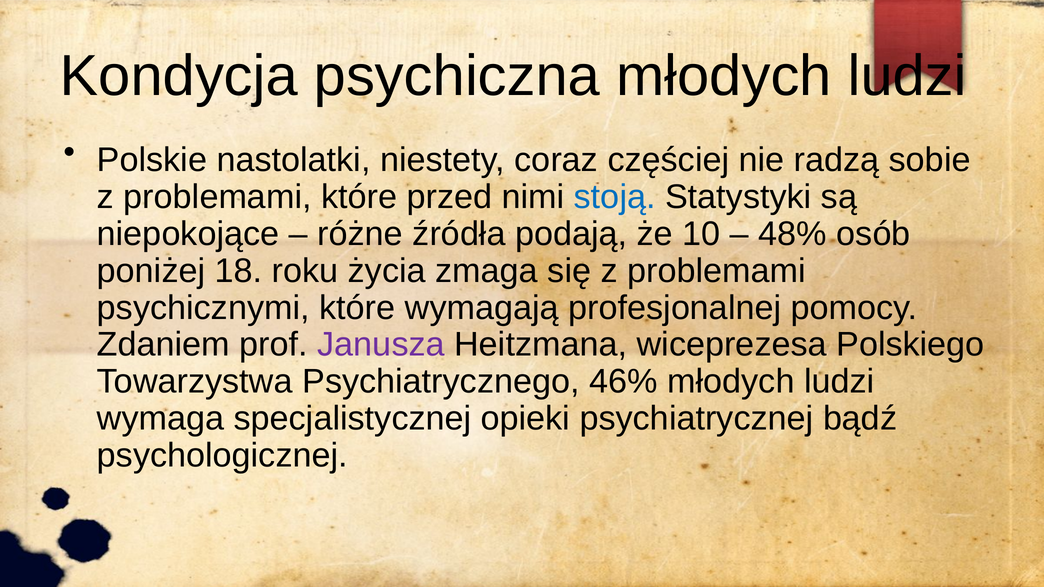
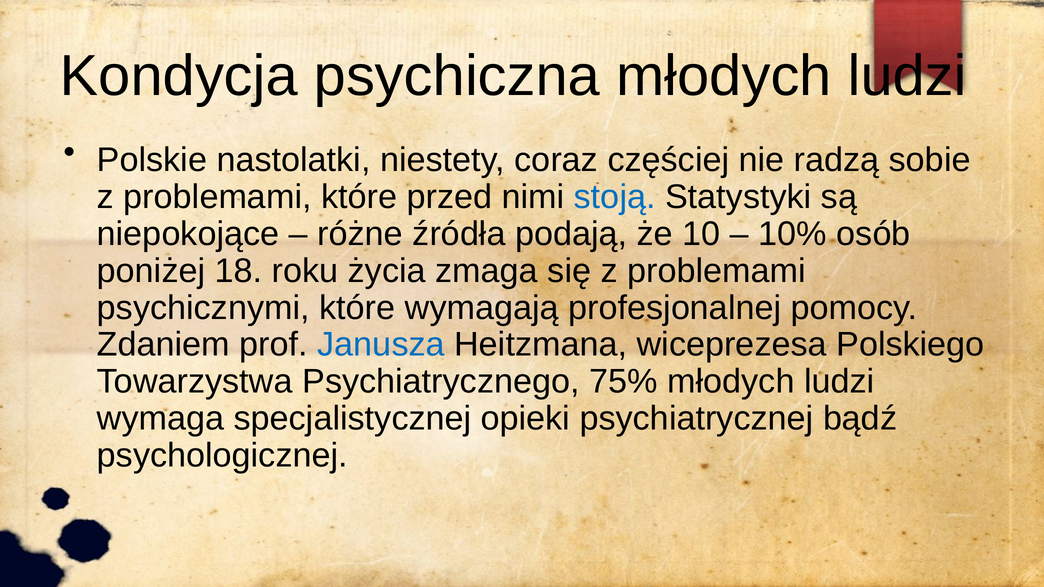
48%: 48% -> 10%
Janusza colour: purple -> blue
46%: 46% -> 75%
